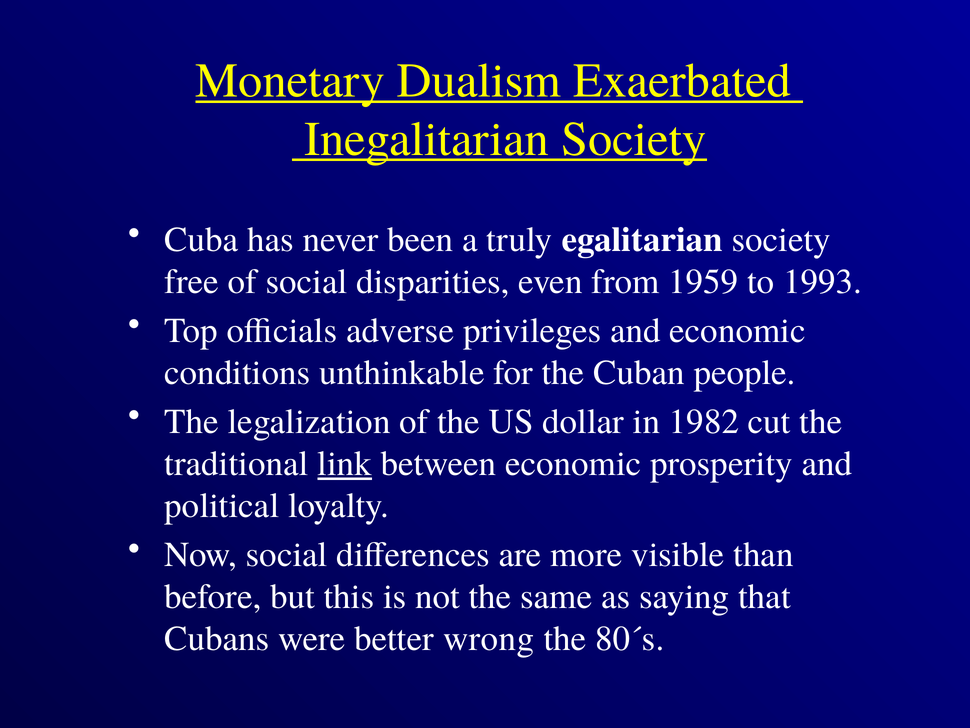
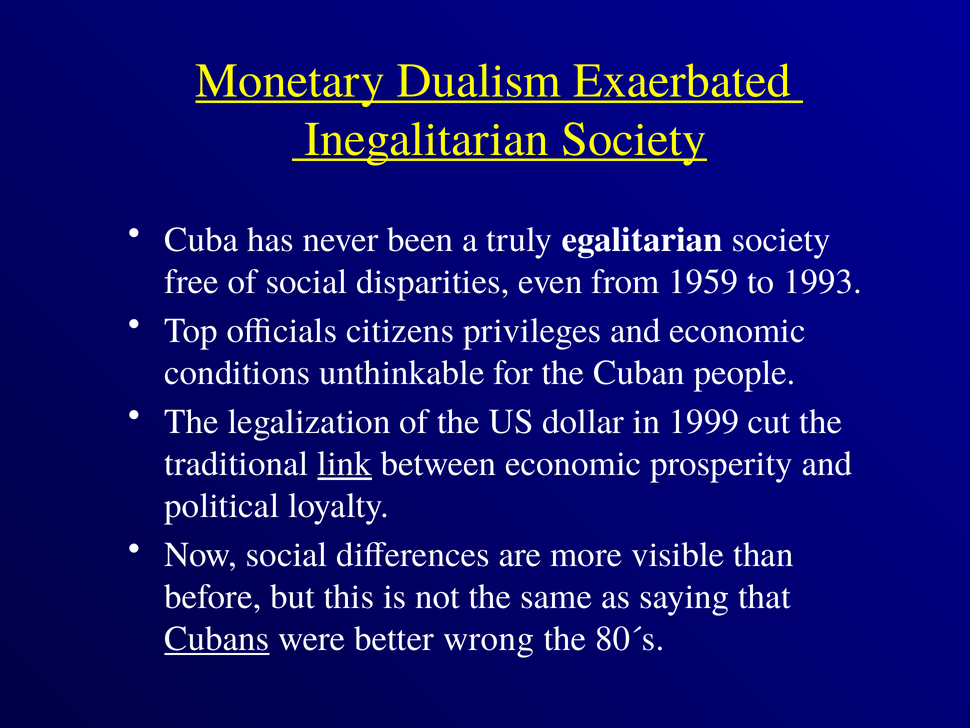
adverse: adverse -> citizens
1982: 1982 -> 1999
Cubans underline: none -> present
